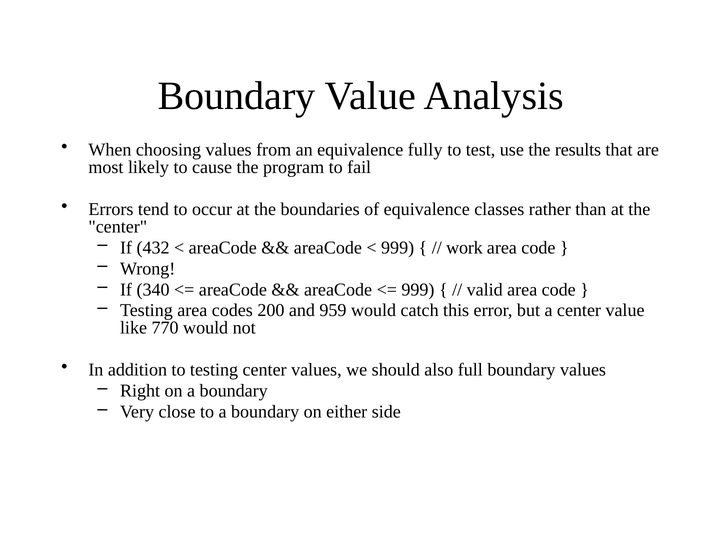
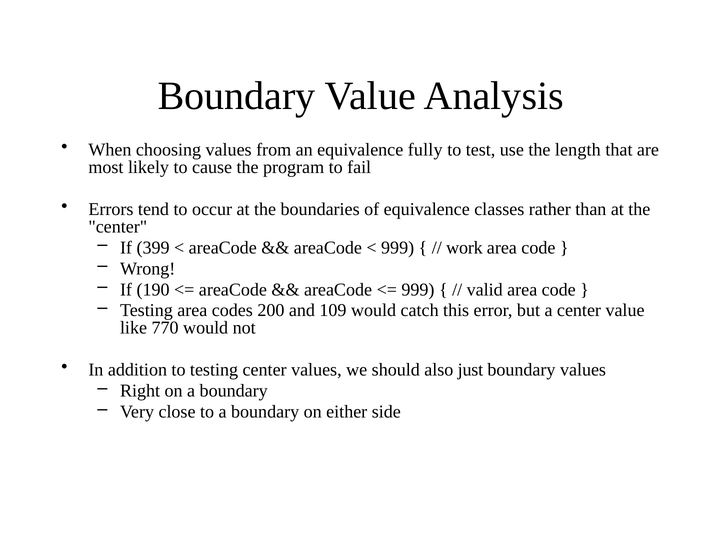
results: results -> length
432: 432 -> 399
340: 340 -> 190
959: 959 -> 109
full: full -> just
